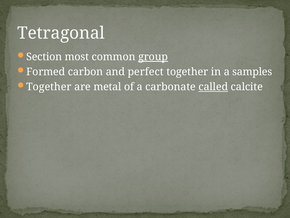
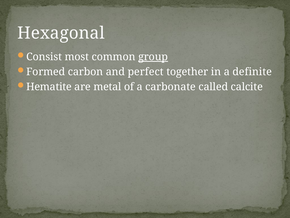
Tetragonal: Tetragonal -> Hexagonal
Section: Section -> Consist
samples: samples -> definite
Together at (49, 87): Together -> Hematite
called underline: present -> none
